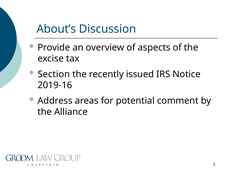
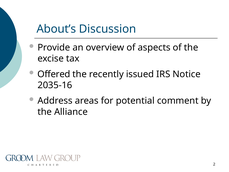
Section: Section -> Offered
2019-16: 2019-16 -> 2035-16
